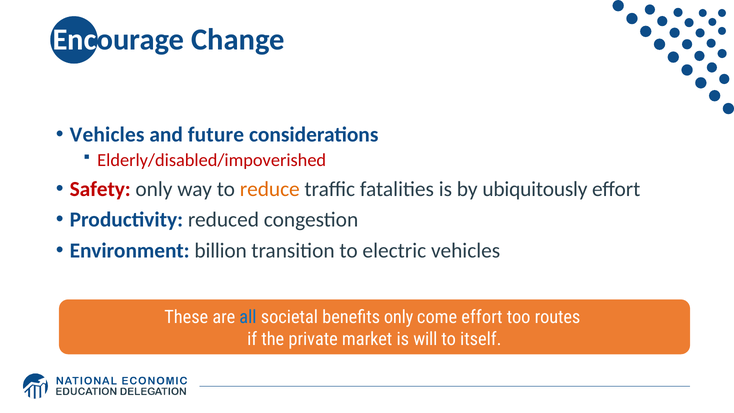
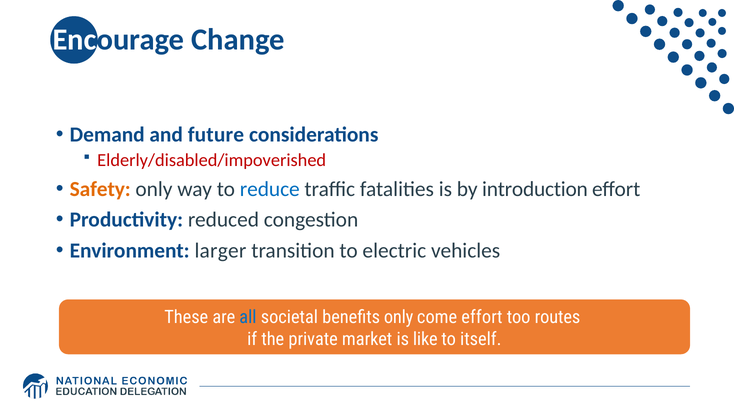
Vehicles at (107, 135): Vehicles -> Demand
Safety colour: red -> orange
reduce colour: orange -> blue
ubiquitously: ubiquitously -> introduction
billion: billion -> larger
will: will -> like
